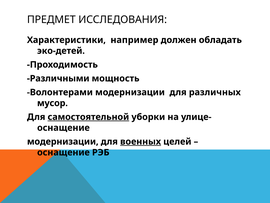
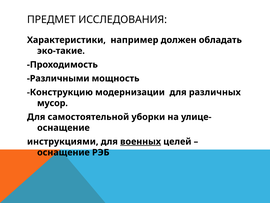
эко-детей: эко-детей -> эко-такие
Волонтерами: Волонтерами -> Конструкцию
самостоятельной underline: present -> none
модернизации at (63, 141): модернизации -> инструкциями
